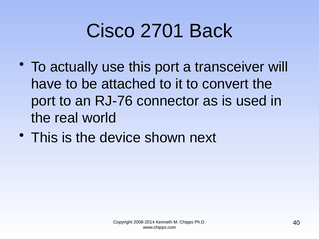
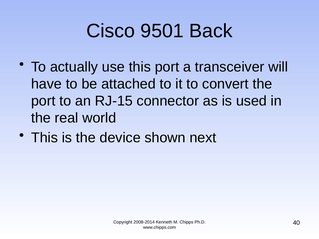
2701: 2701 -> 9501
RJ-76: RJ-76 -> RJ-15
